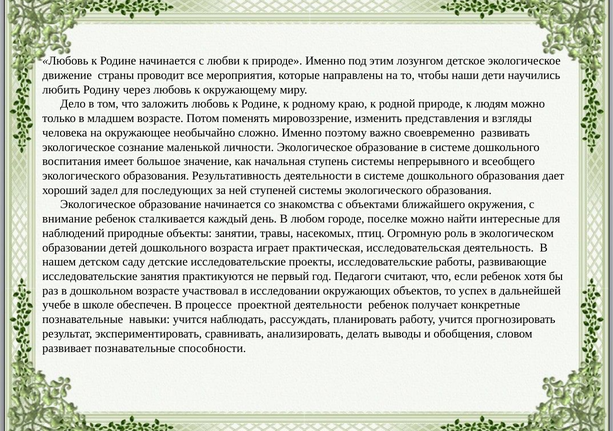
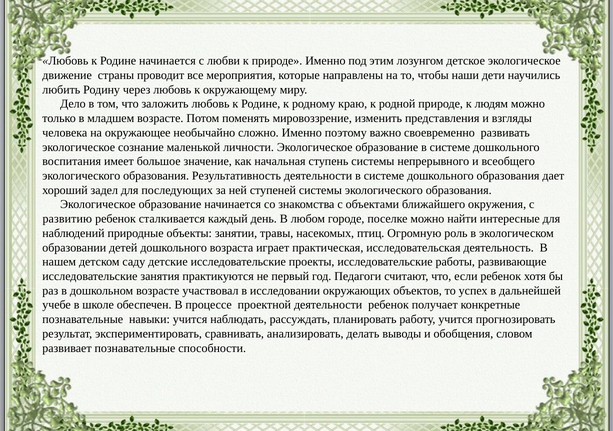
внимание: внимание -> развитию
